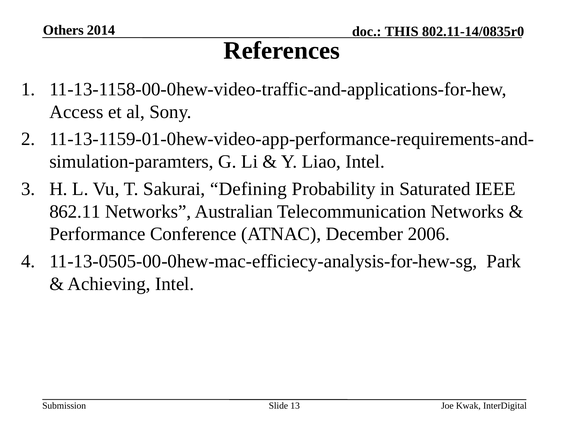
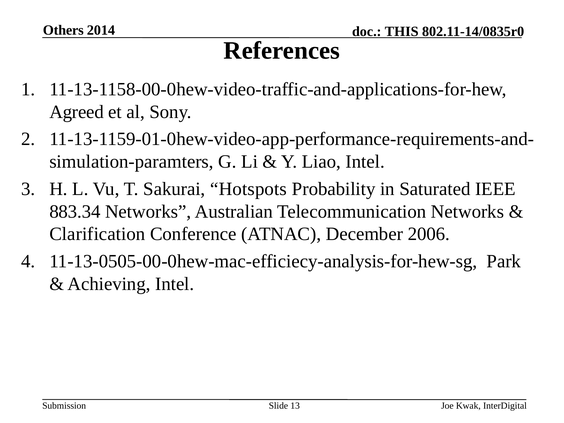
Access: Access -> Agreed
Defining: Defining -> Hotspots
862.11: 862.11 -> 883.34
Performance: Performance -> Clarification
